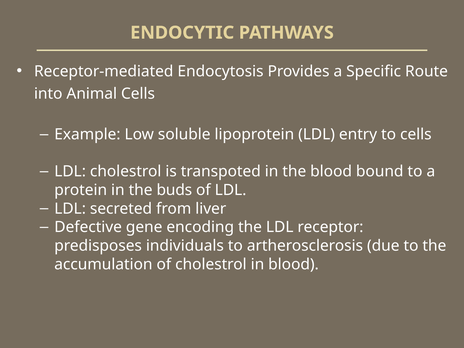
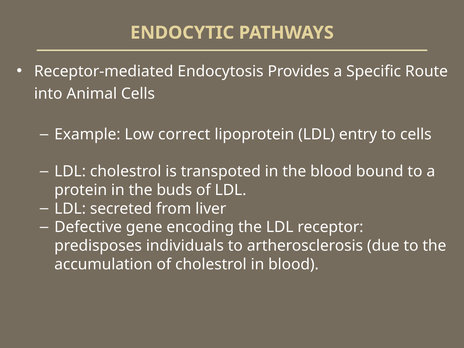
soluble: soluble -> correct
